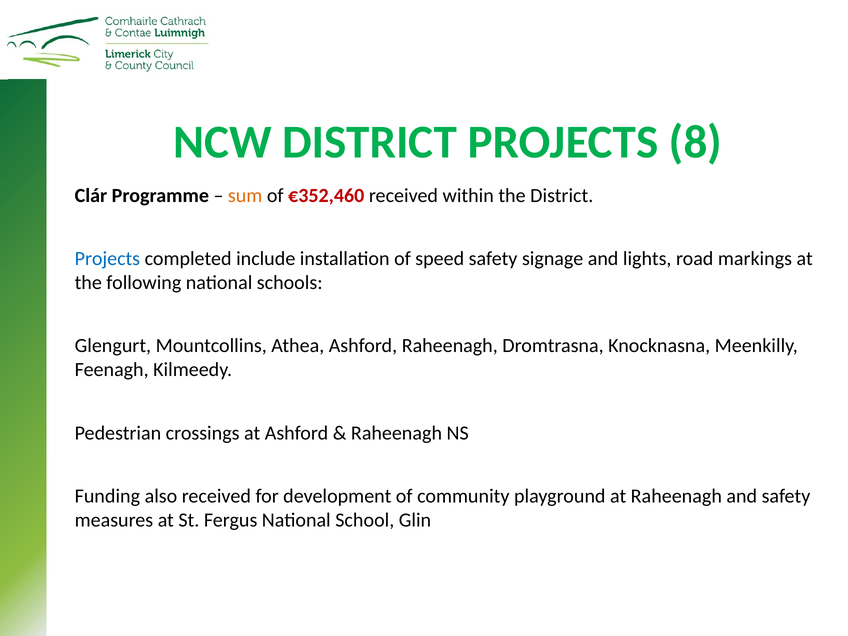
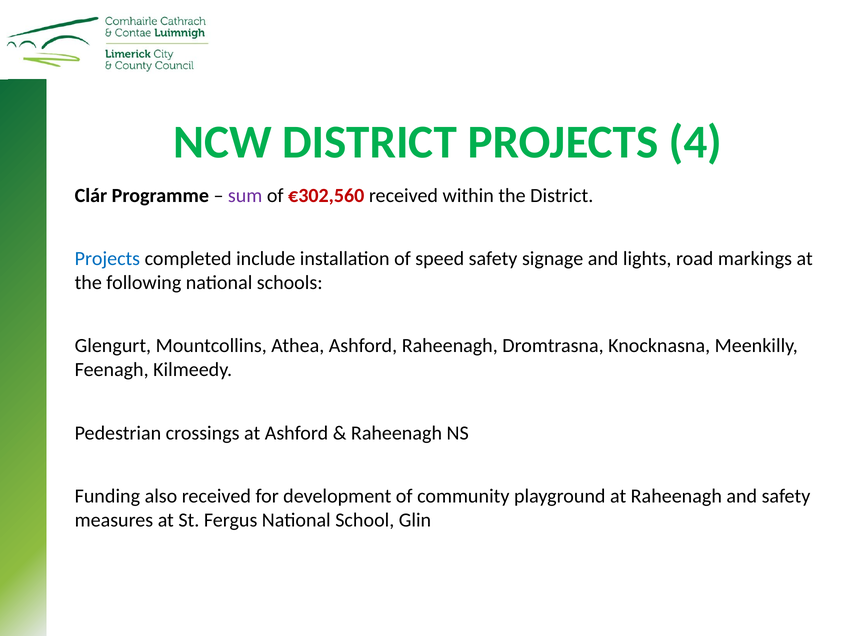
8: 8 -> 4
sum colour: orange -> purple
€352,460: €352,460 -> €302,560
